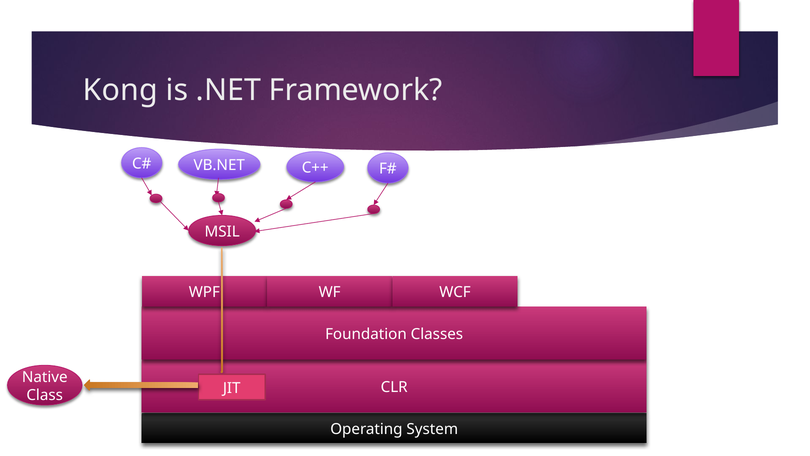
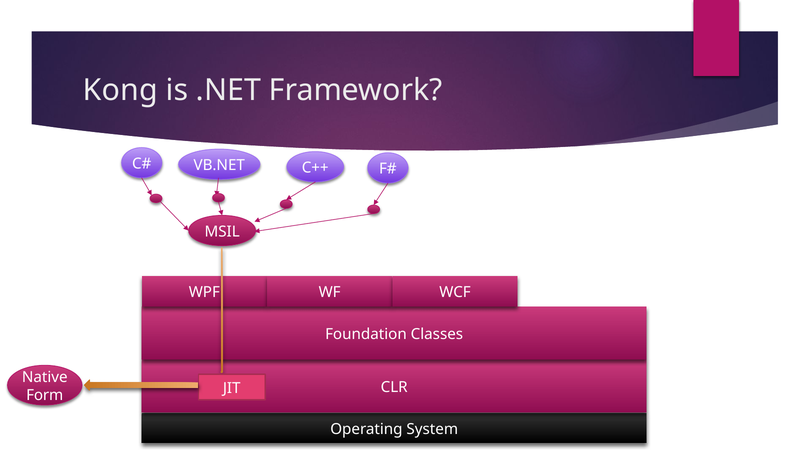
Class: Class -> Form
